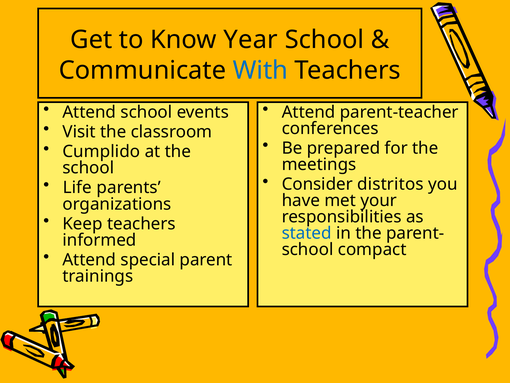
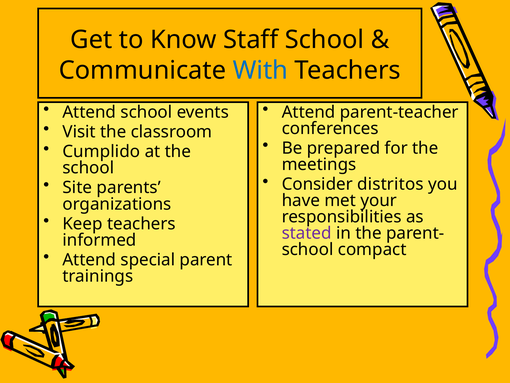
Year: Year -> Staff
Life: Life -> Site
stated colour: blue -> purple
